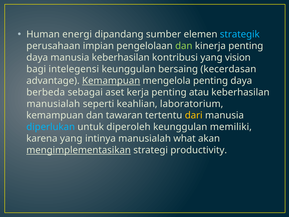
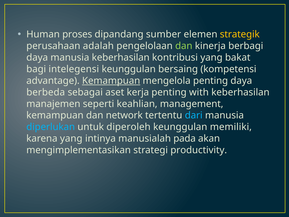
energi: energi -> proses
strategik colour: light blue -> yellow
impian: impian -> adalah
kinerja penting: penting -> berbagi
vision: vision -> bakat
kecerdasan: kecerdasan -> kompetensi
atau: atau -> with
manusialah at (53, 104): manusialah -> manajemen
laboratorium: laboratorium -> management
tawaran: tawaran -> network
dari colour: yellow -> light blue
what: what -> pada
mengimplementasikan underline: present -> none
